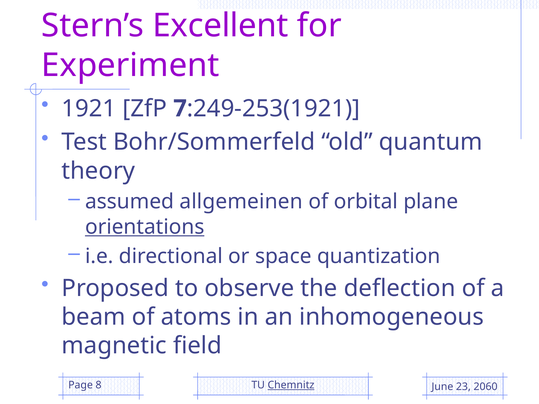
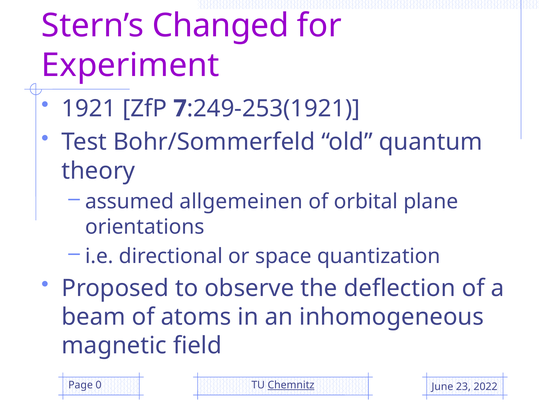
Excellent: Excellent -> Changed
orientations underline: present -> none
8: 8 -> 0
2060: 2060 -> 2022
